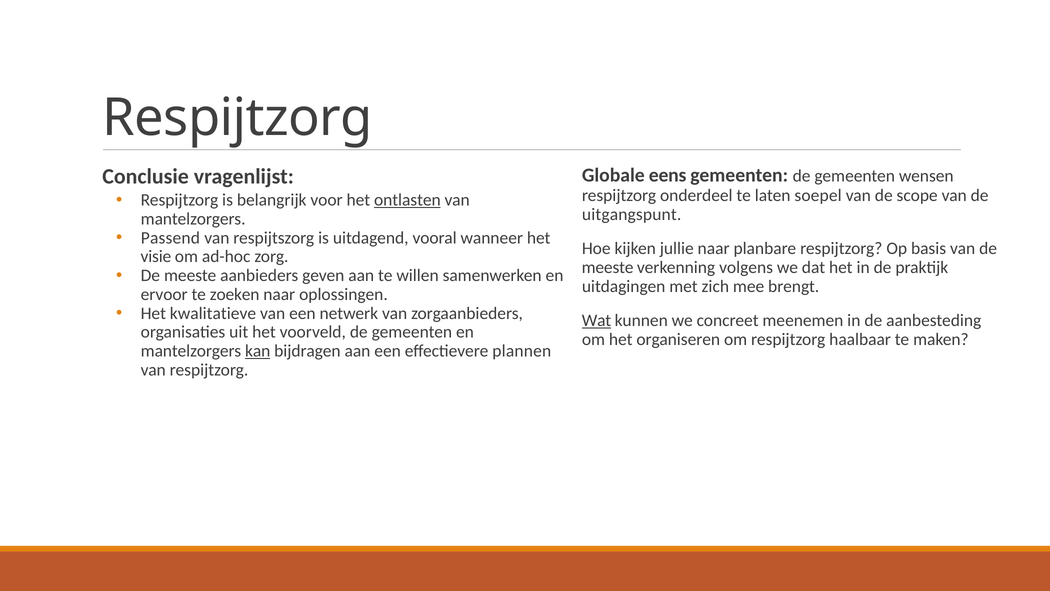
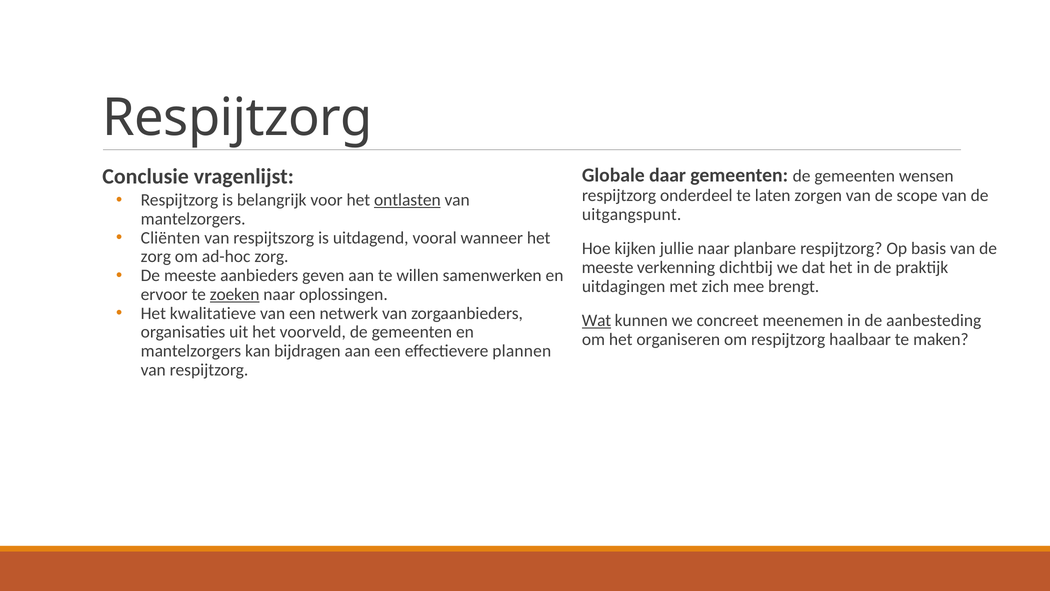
eens: eens -> daar
soepel: soepel -> zorgen
Passend: Passend -> Cliënten
visie at (156, 257): visie -> zorg
volgens: volgens -> dichtbij
zoeken underline: none -> present
kan underline: present -> none
